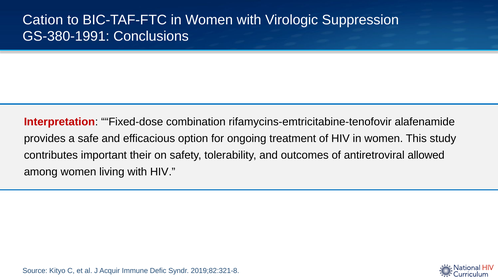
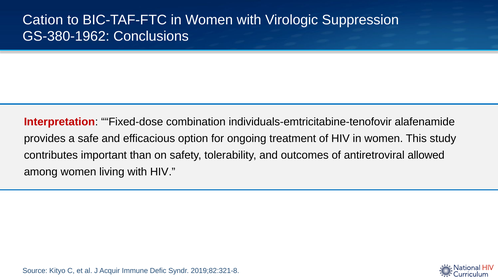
GS-380-1991: GS-380-1991 -> GS-380-1962
rifamycins-emtricitabine-tenofovir: rifamycins-emtricitabine-tenofovir -> individuals-emtricitabine-tenofovir
their: their -> than
